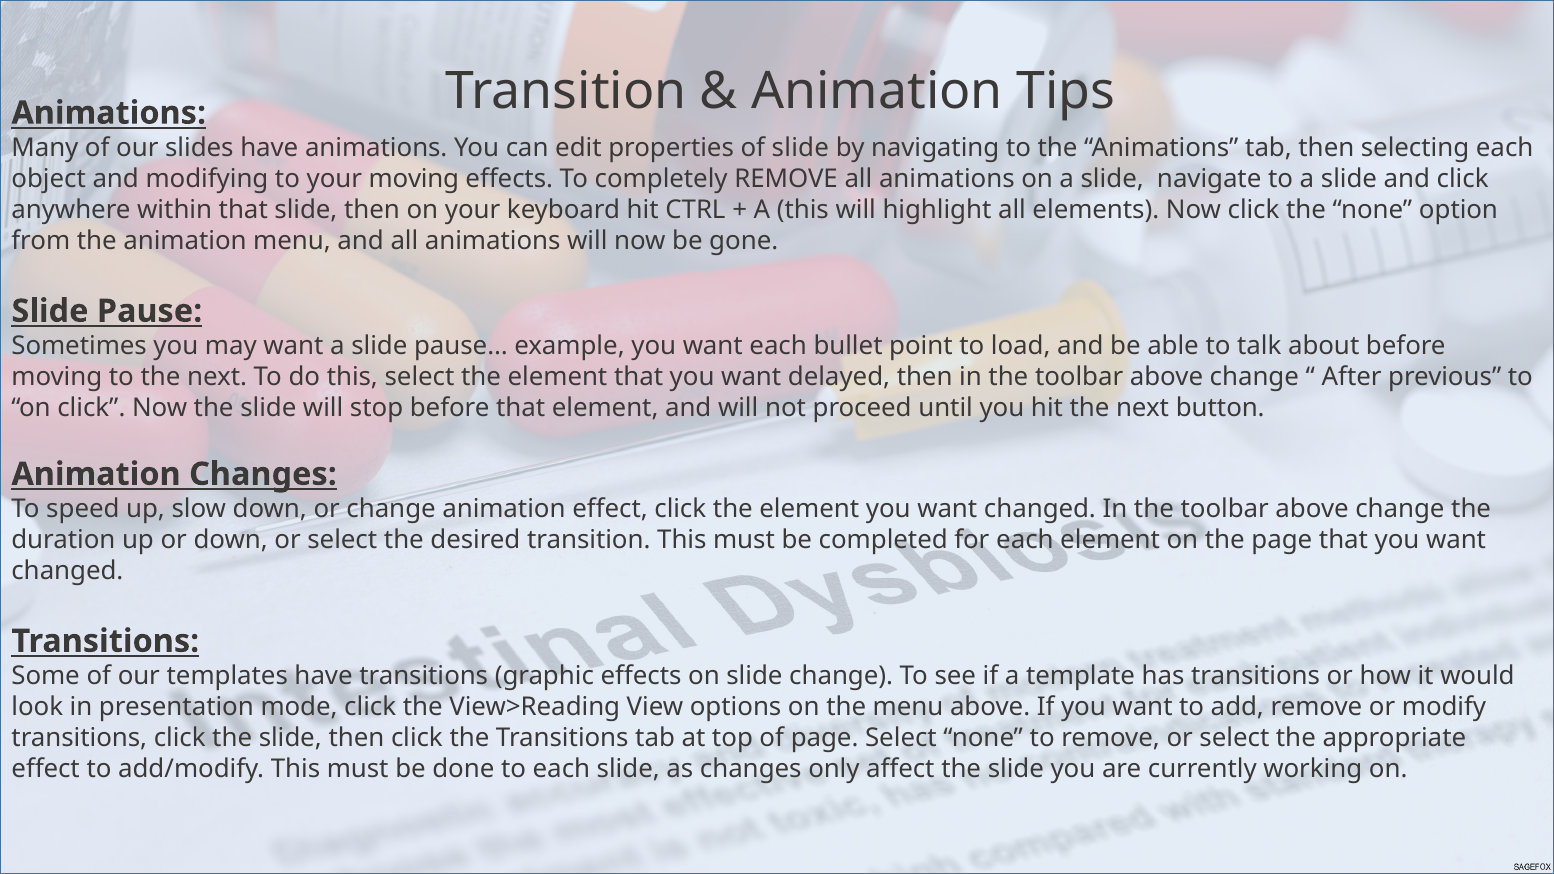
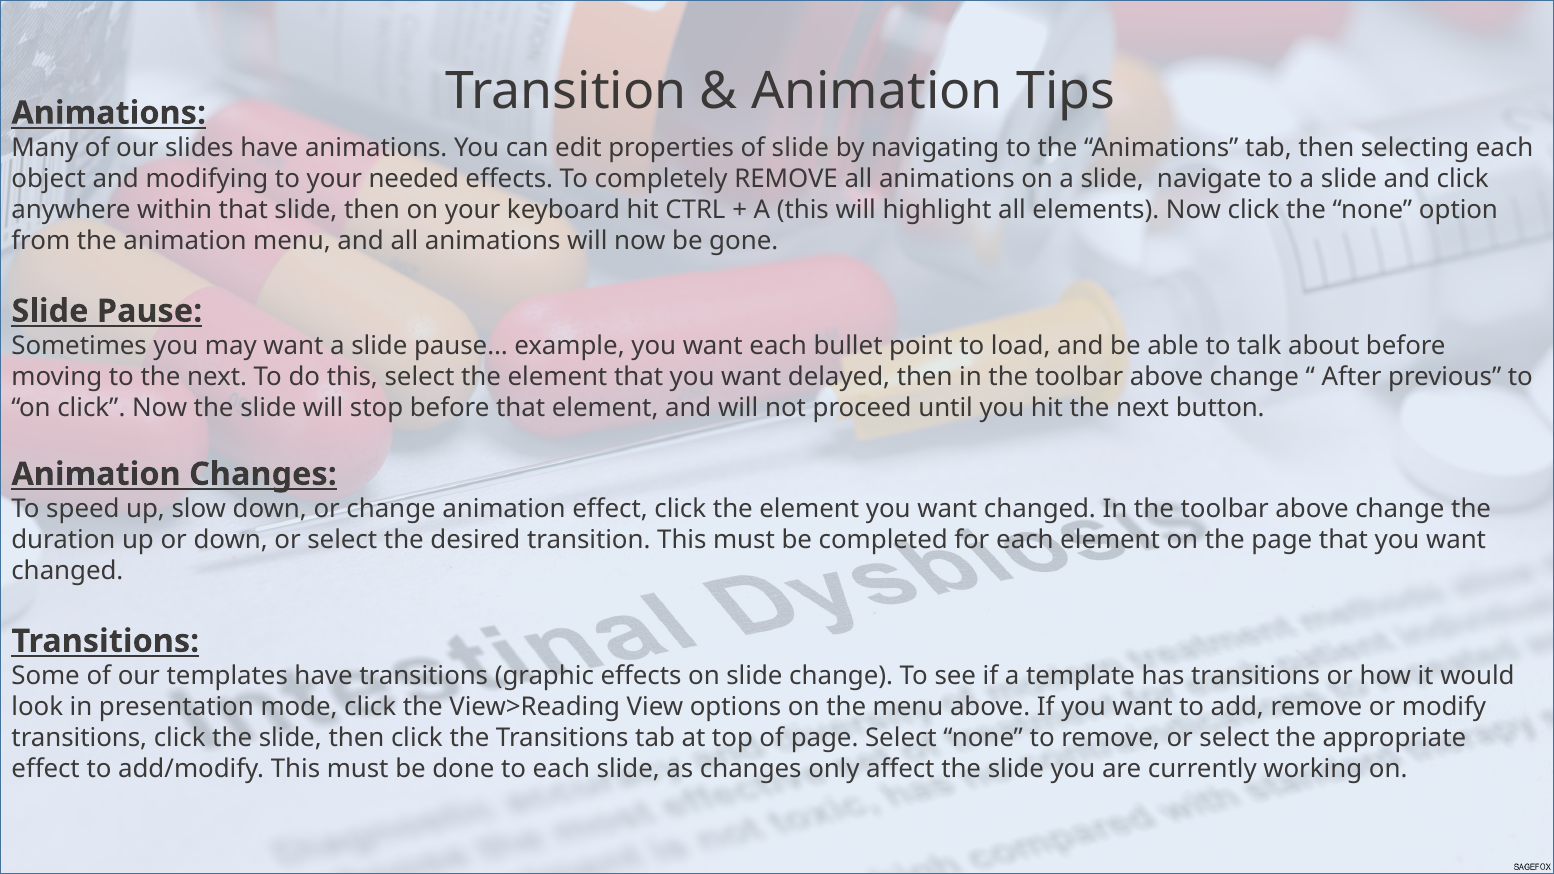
your moving: moving -> needed
